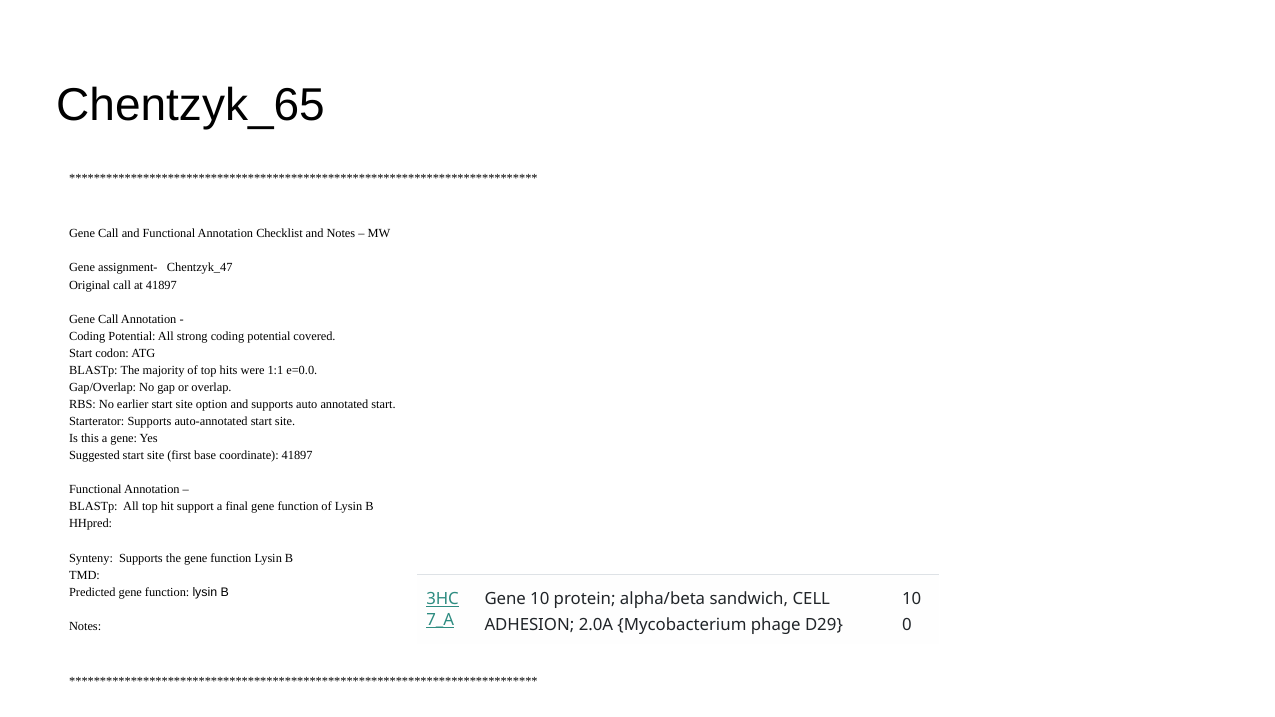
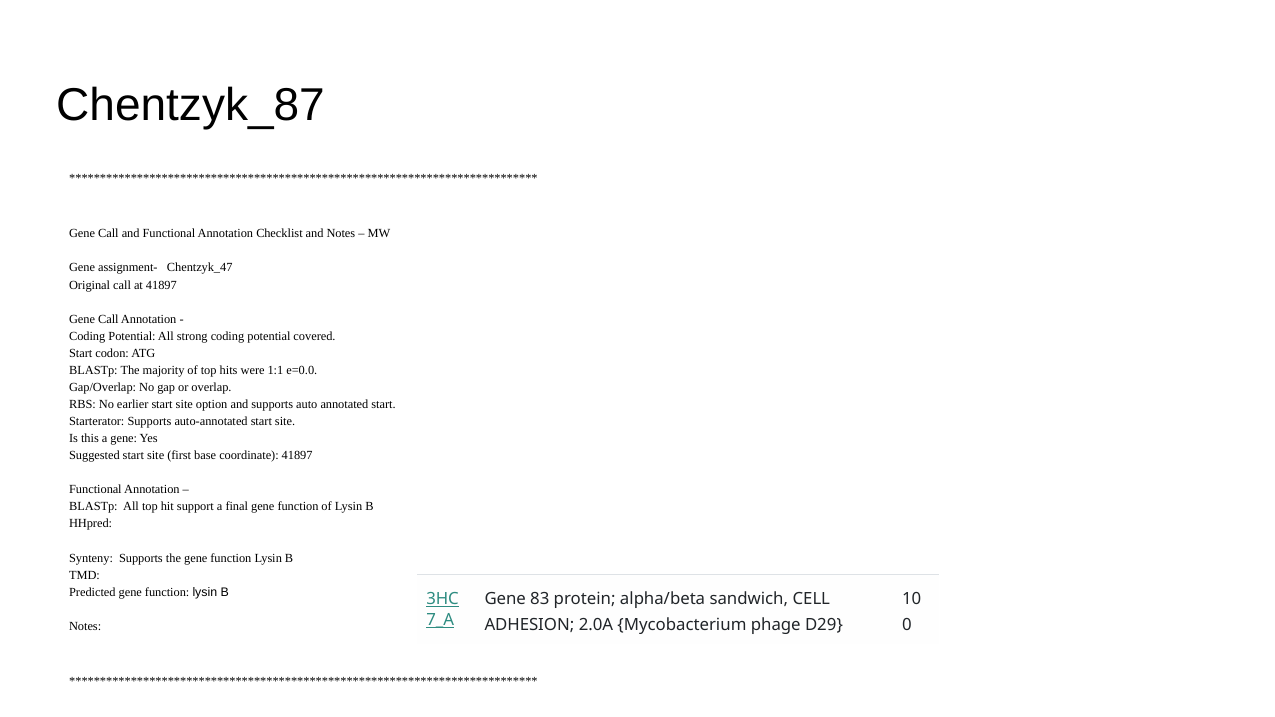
Chentzyk_65: Chentzyk_65 -> Chentzyk_87
Gene 10: 10 -> 83
